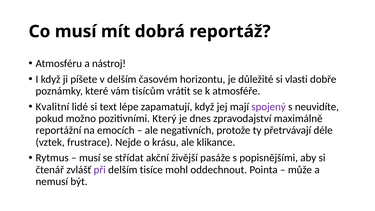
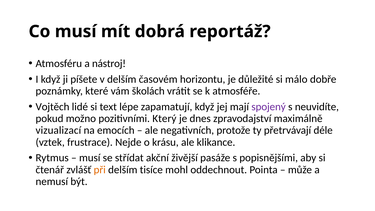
vlasti: vlasti -> málo
tisícům: tisícům -> školách
Kvalitní: Kvalitní -> Vojtěch
reportážní: reportážní -> vizualizací
při colour: purple -> orange
